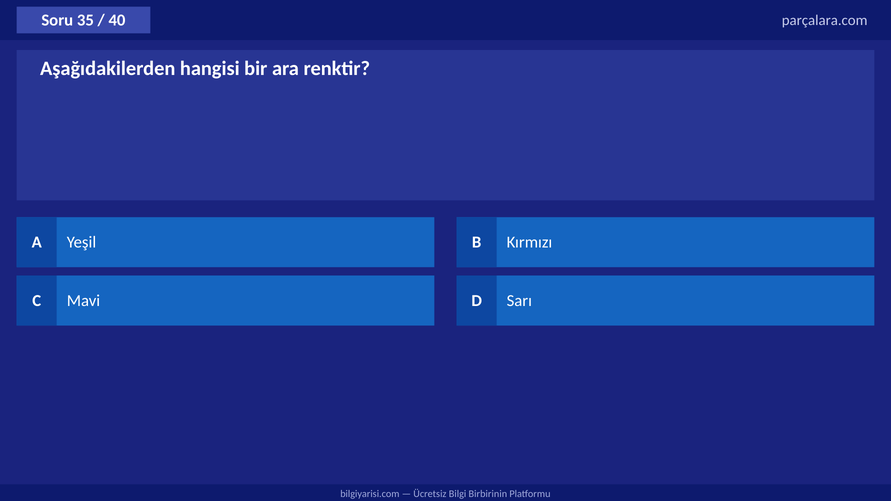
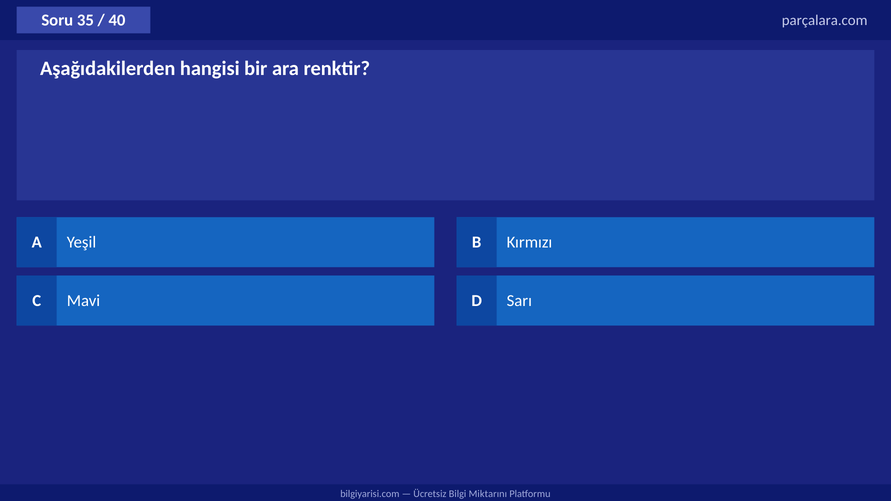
Birbirinin: Birbirinin -> Miktarını
